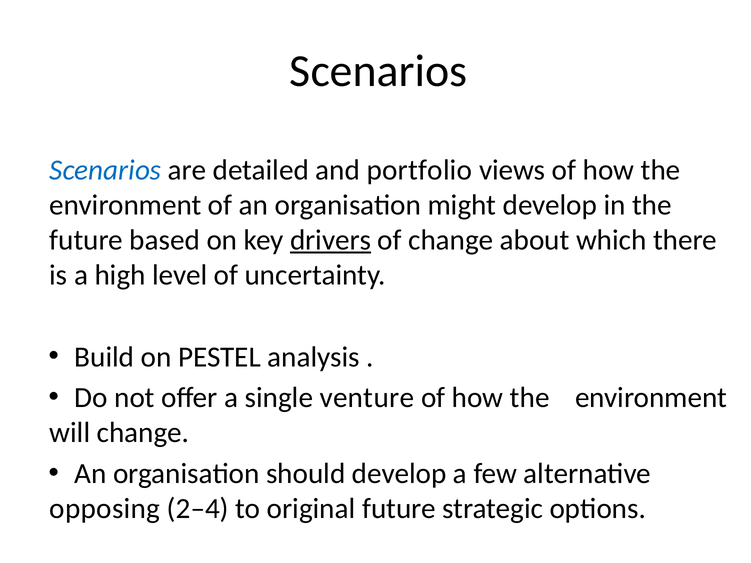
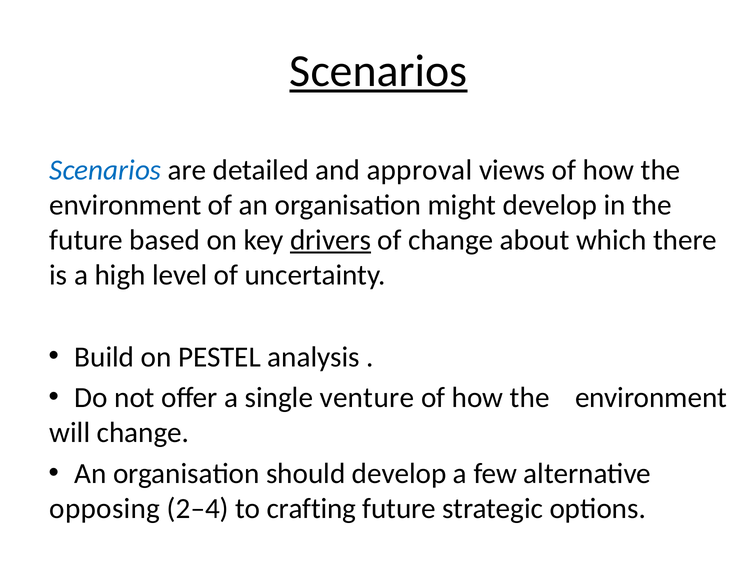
Scenarios at (378, 71) underline: none -> present
portfolio: portfolio -> approval
original: original -> crafting
